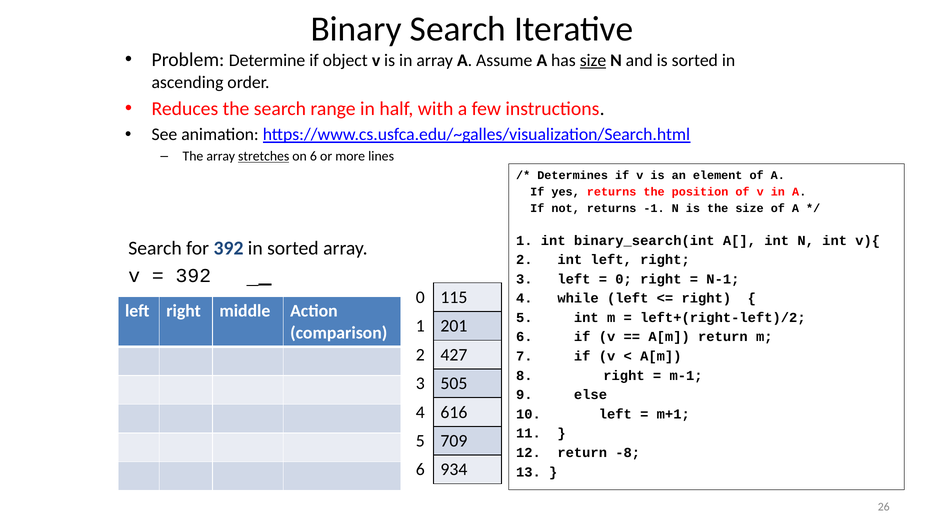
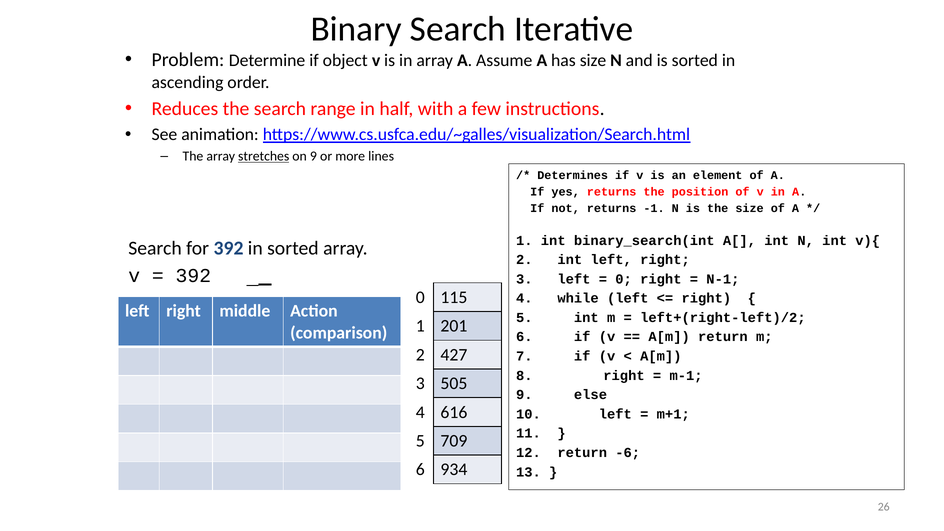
size at (593, 61) underline: present -> none
on 6: 6 -> 9
-8: -8 -> -6
